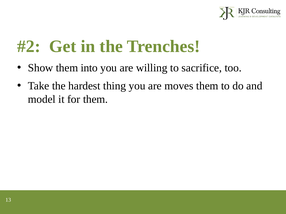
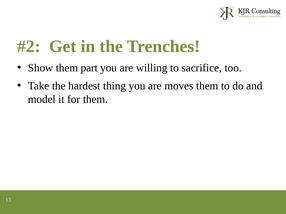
into: into -> part
